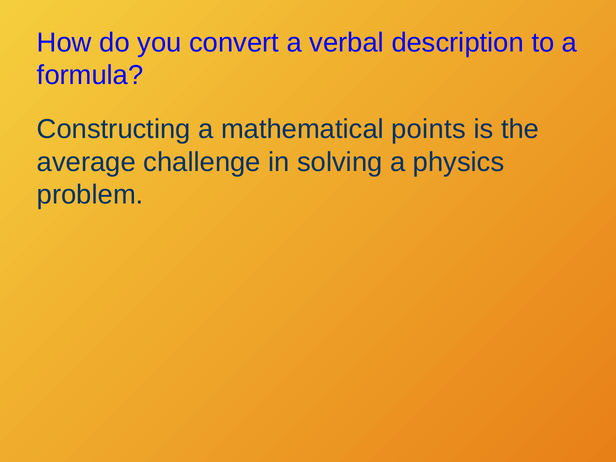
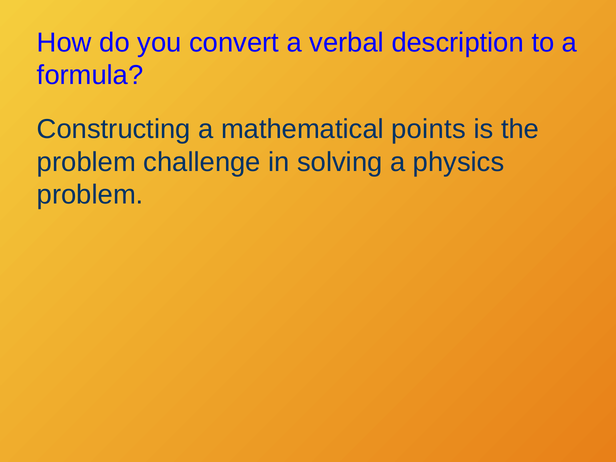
average at (86, 162): average -> problem
